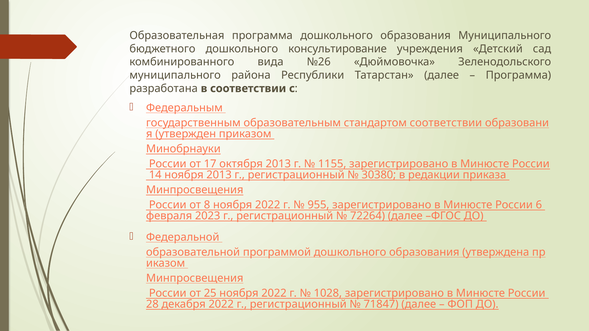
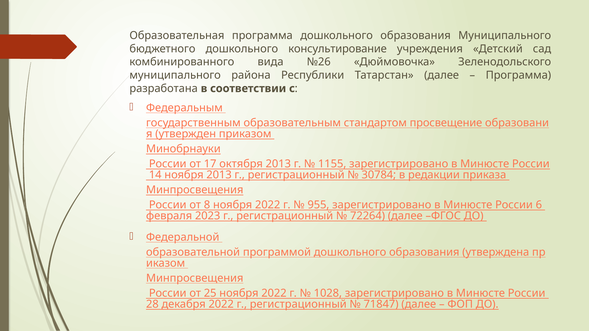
стандартом соответствии: соответствии -> просвещение
30380: 30380 -> 30784
